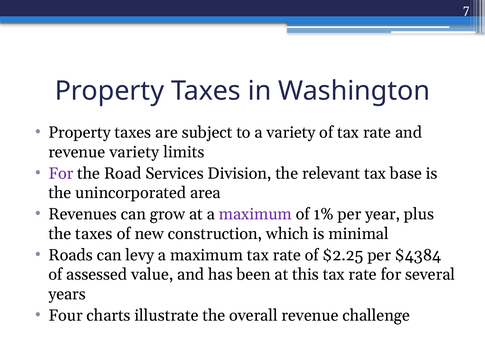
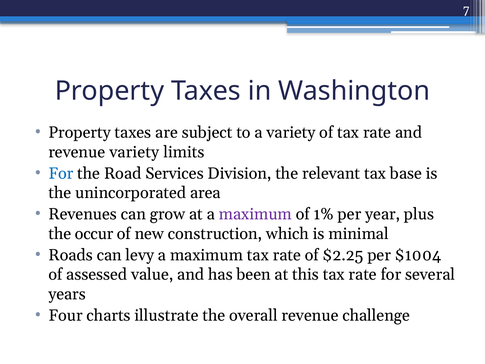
For at (61, 173) colour: purple -> blue
the taxes: taxes -> occur
$4384: $4384 -> $1004
